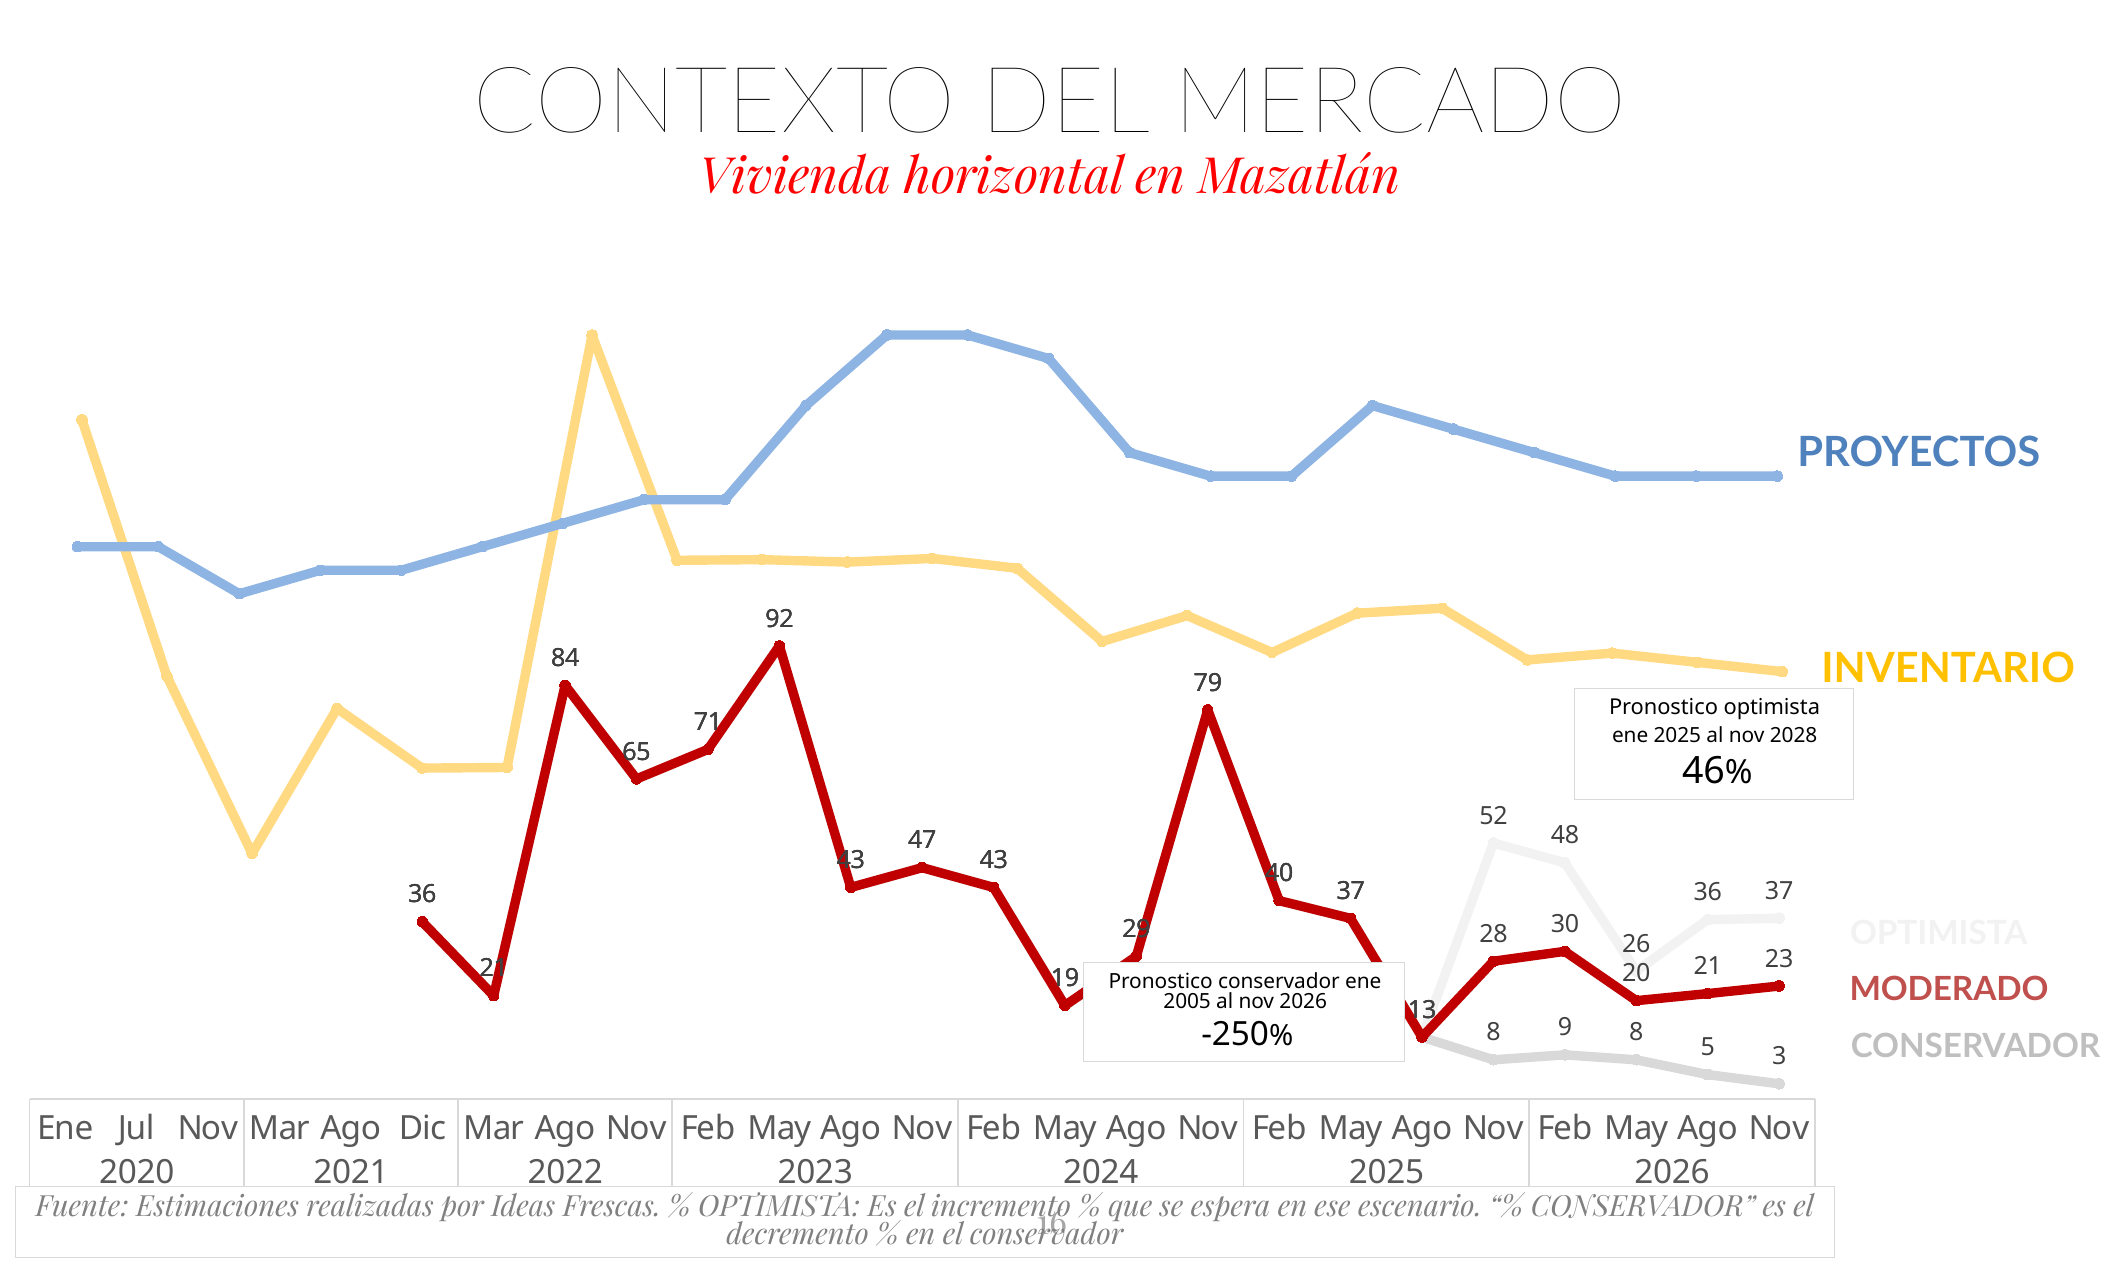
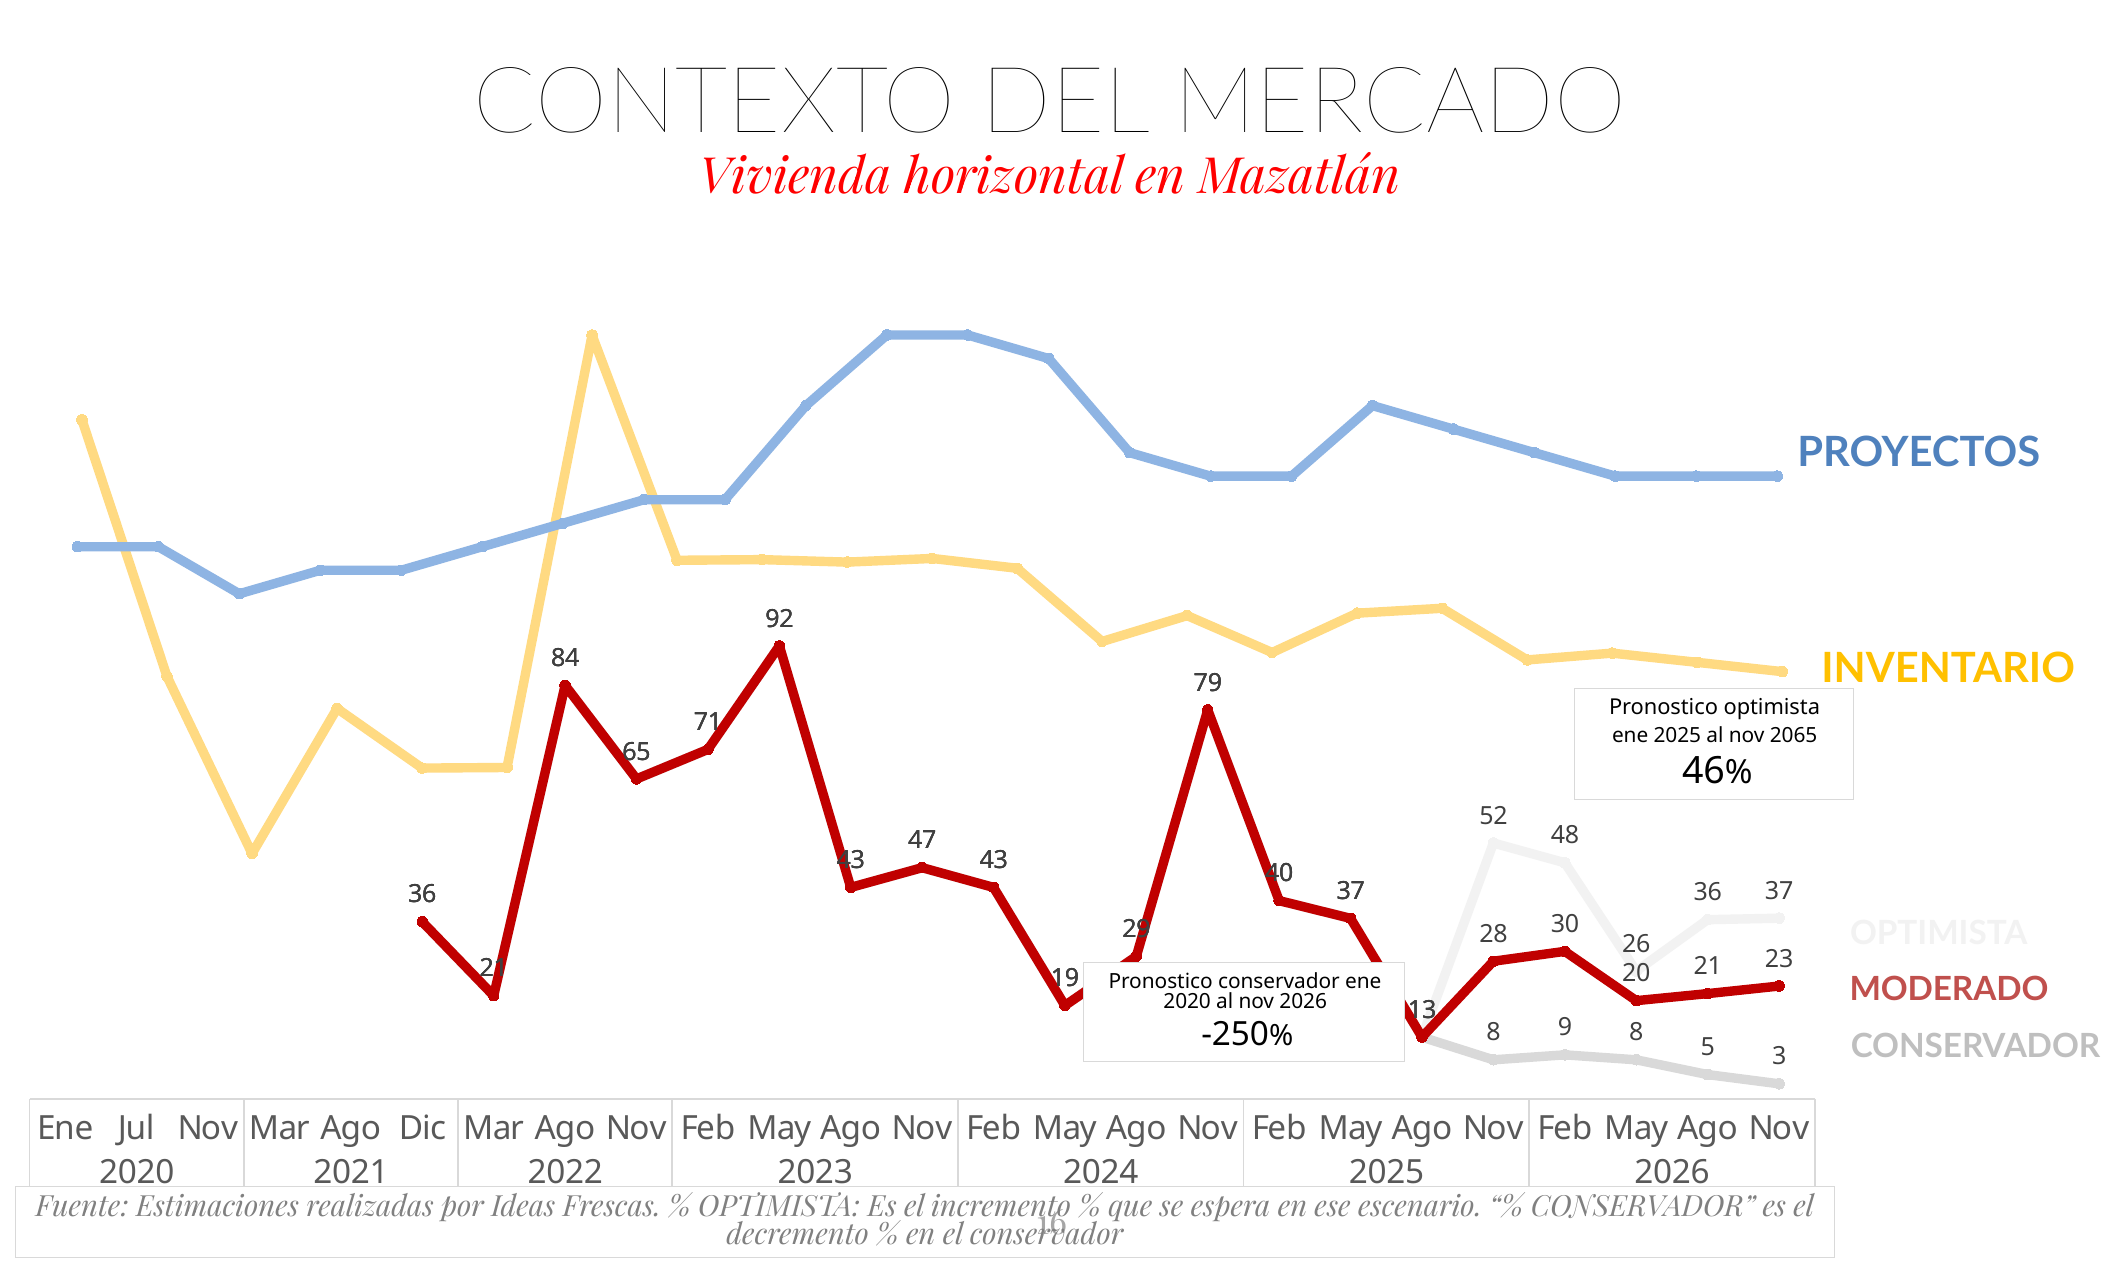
2028: 2028 -> 2065
2005 at (1187, 1001): 2005 -> 2020
